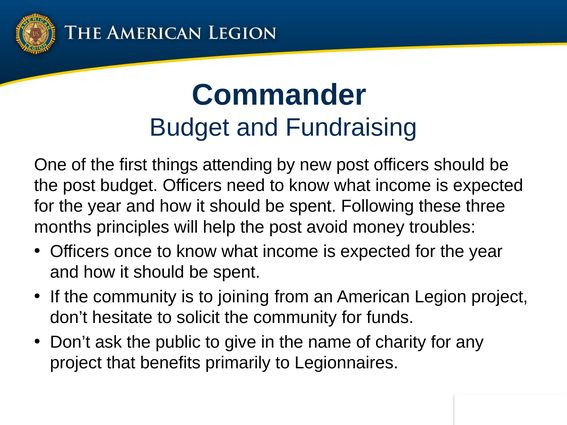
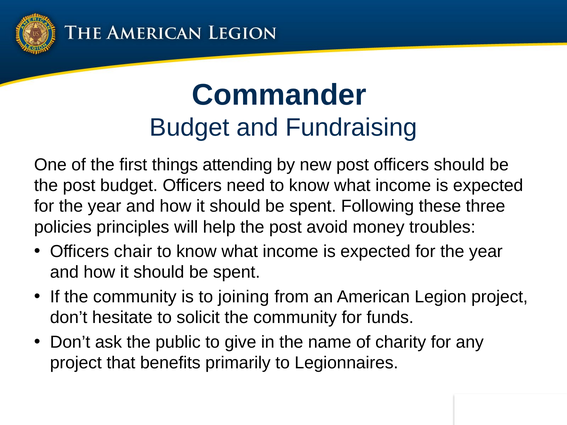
months: months -> policies
once: once -> chair
